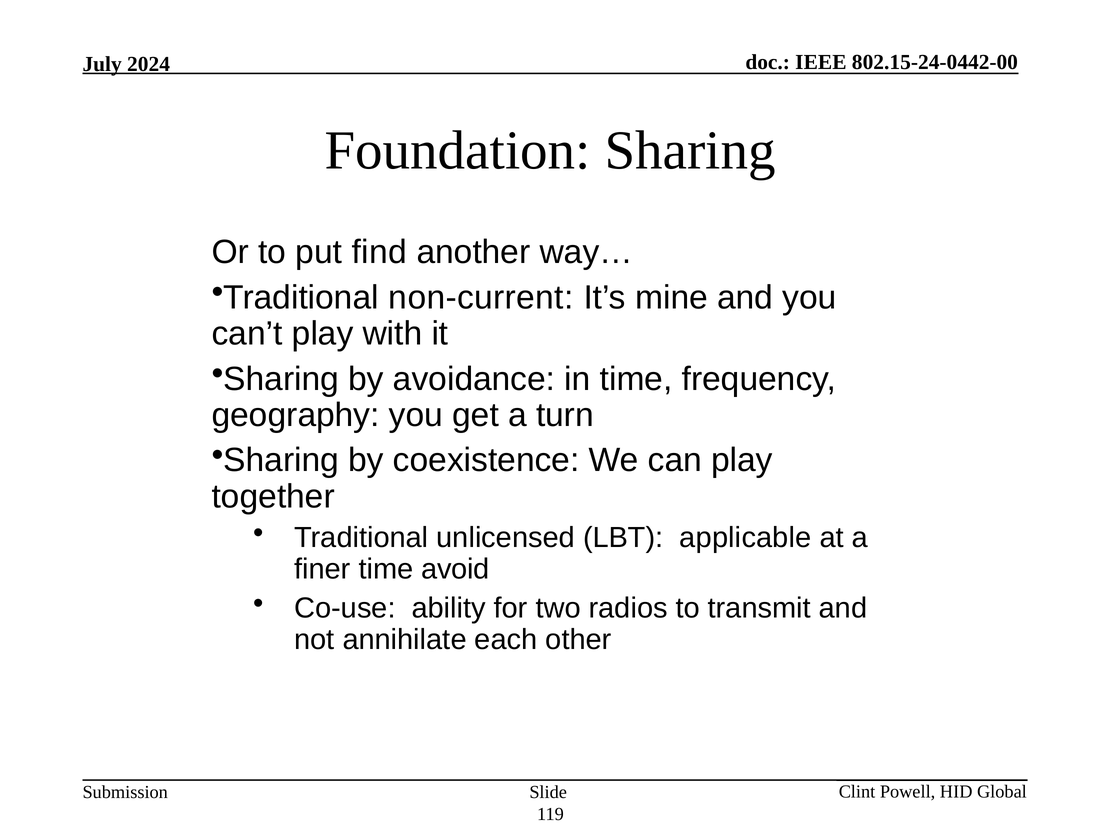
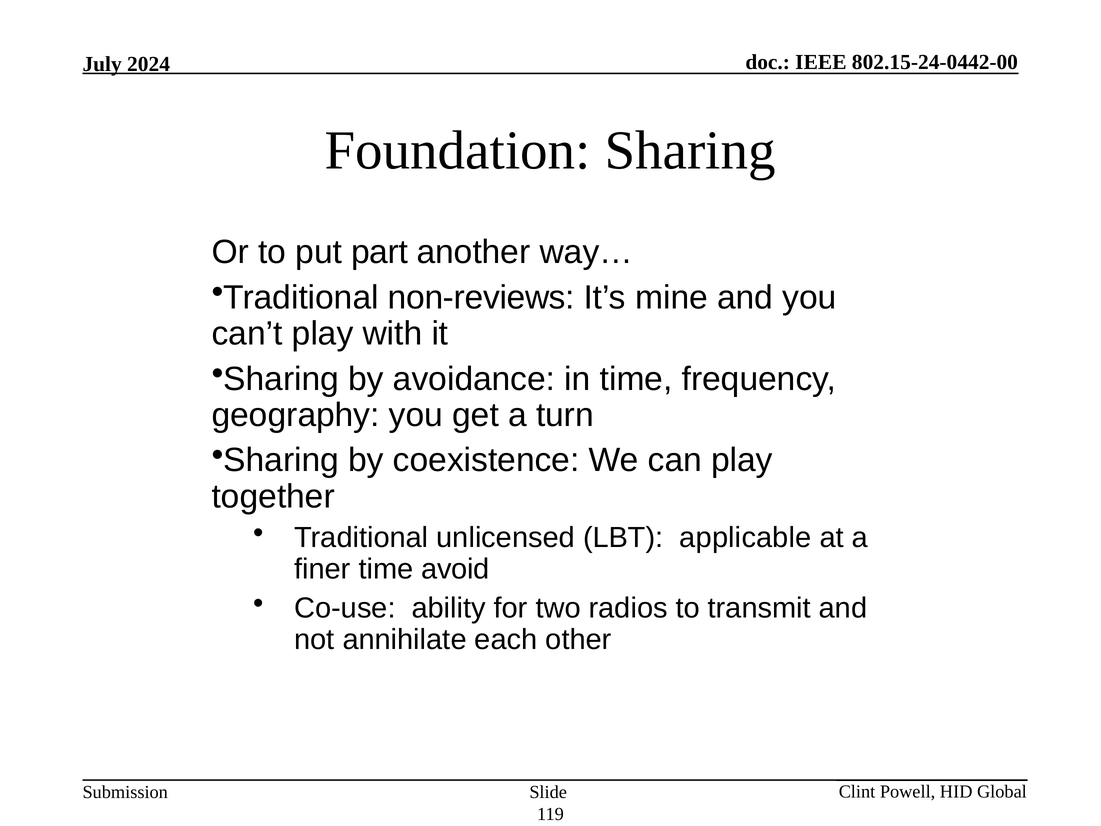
find: find -> part
non-current: non-current -> non-reviews
